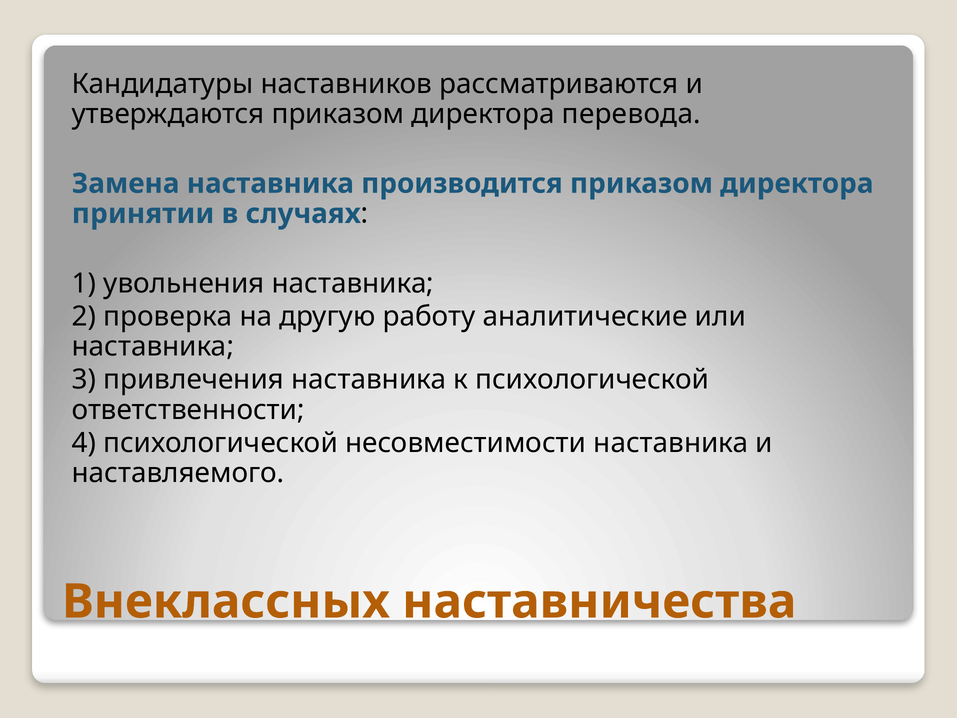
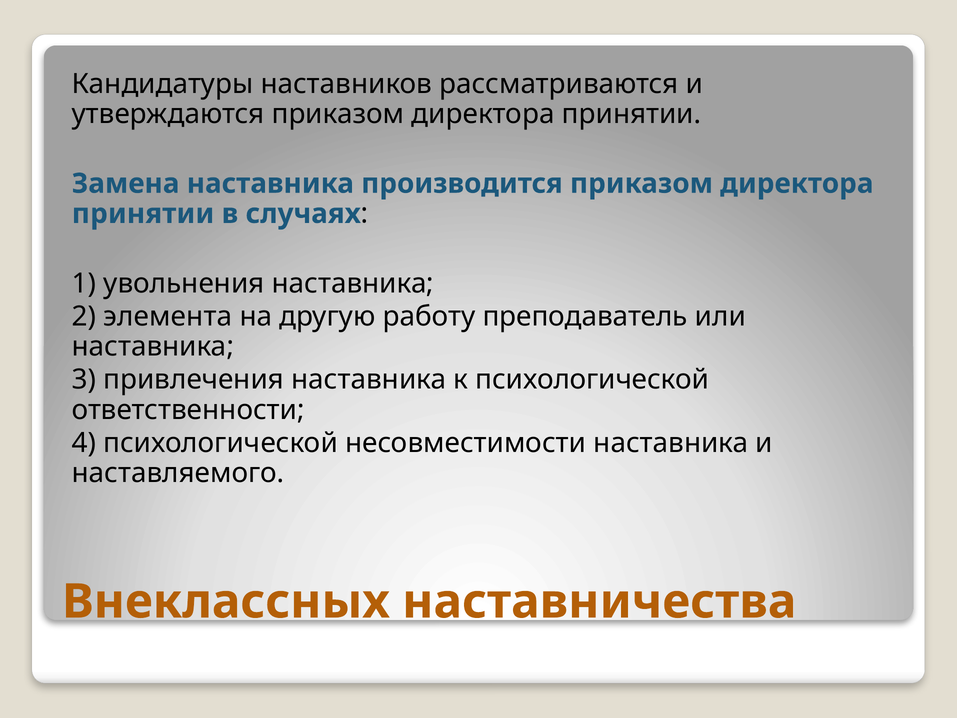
утверждаются приказом директора перевода: перевода -> принятии
проверка: проверка -> элемента
аналитические: аналитические -> преподаватель
